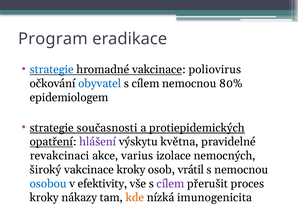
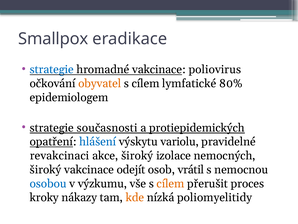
Program: Program -> Smallpox
obyvatel colour: blue -> orange
cílem nemocnou: nemocnou -> lymfatické
hlášení colour: purple -> blue
května: května -> variolu
akce varius: varius -> široký
vakcinace kroky: kroky -> odejít
efektivity: efektivity -> výzkumu
cílem at (170, 183) colour: purple -> orange
imunogenicita: imunogenicita -> poliomyelitidy
